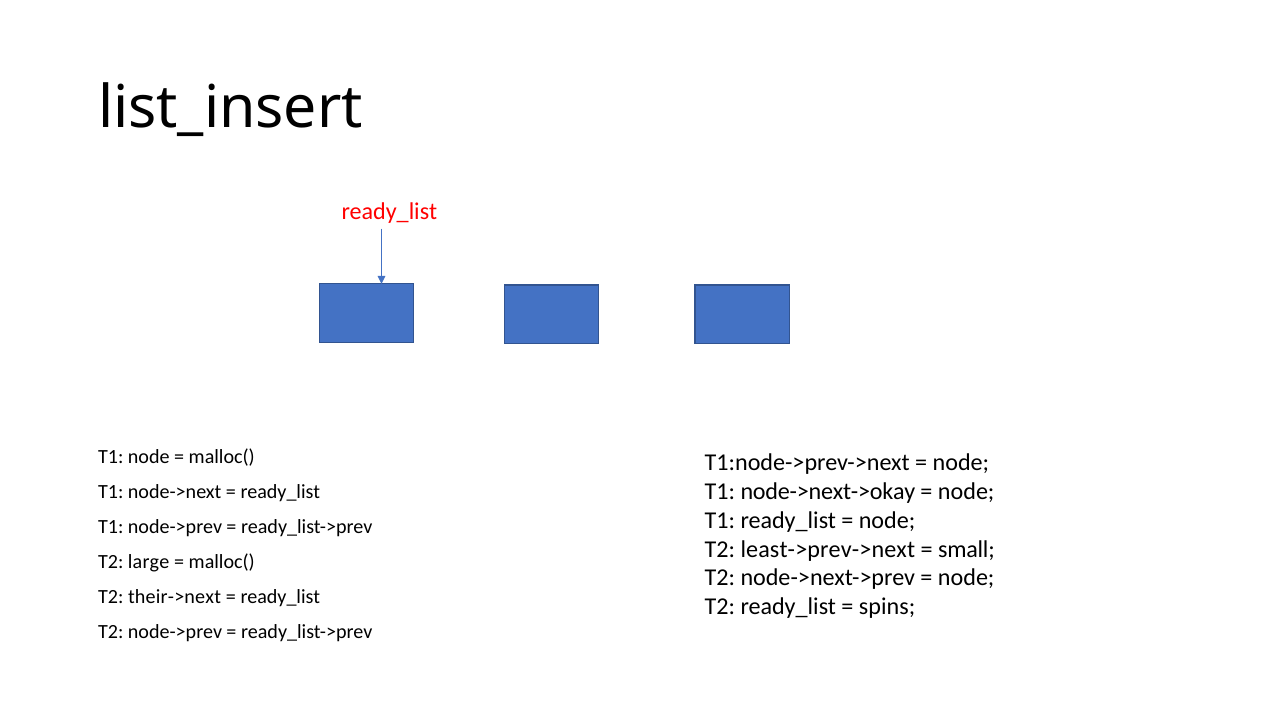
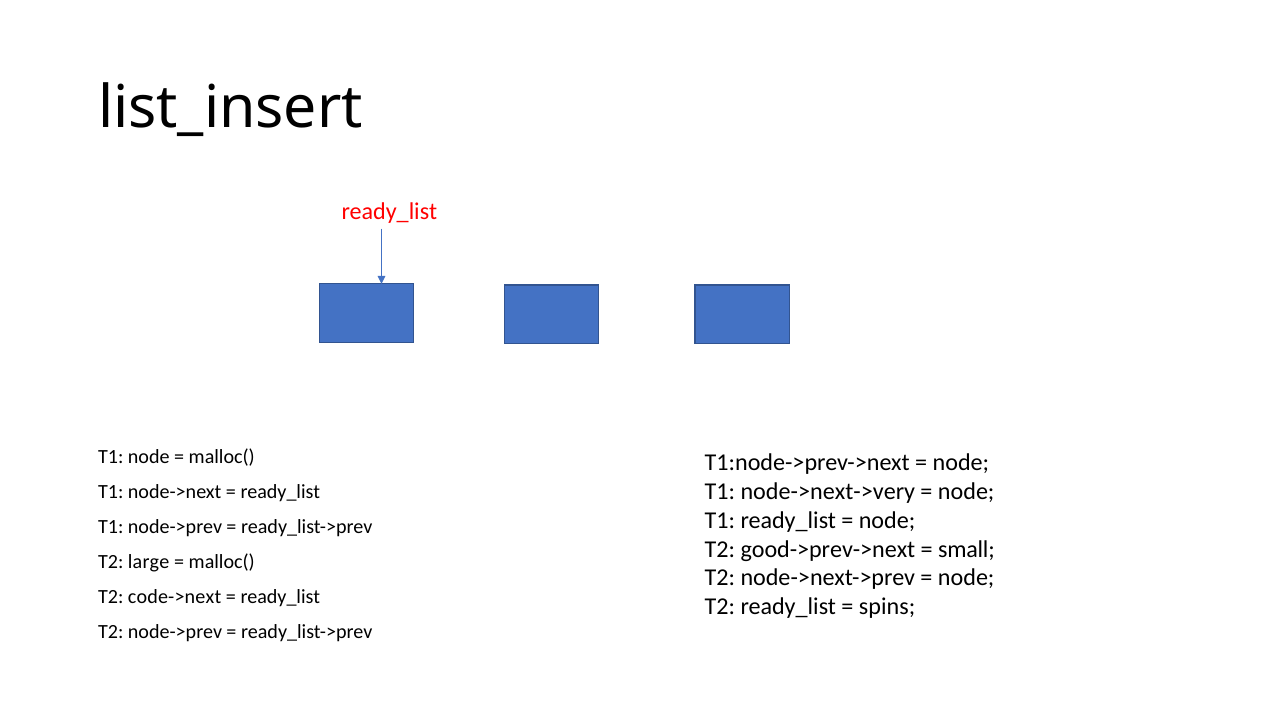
node->next->okay: node->next->okay -> node->next->very
least->prev->next: least->prev->next -> good->prev->next
their->next: their->next -> code->next
